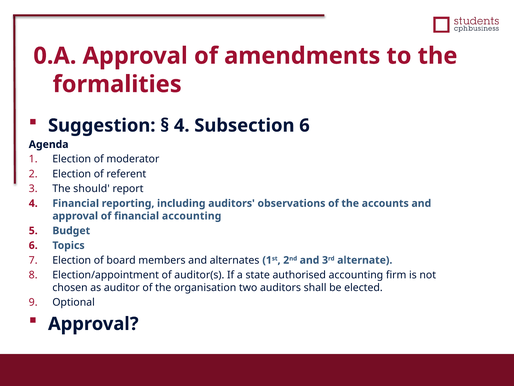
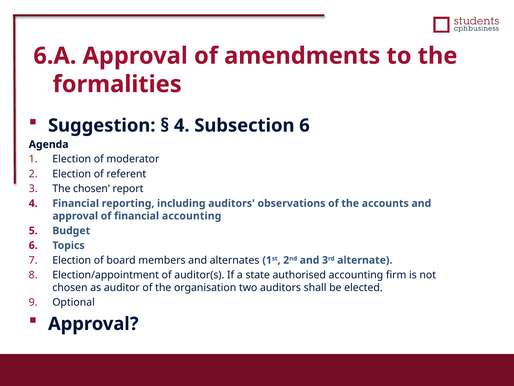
0.A: 0.A -> 6.A
The should: should -> chosen
